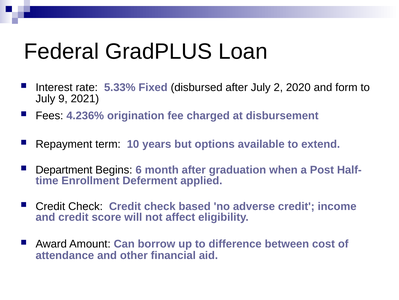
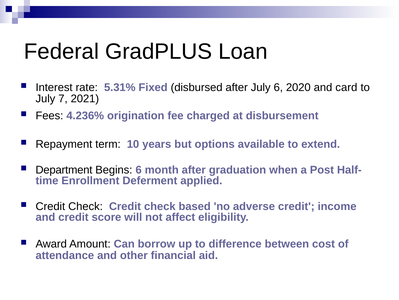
5.33%: 5.33% -> 5.31%
July 2: 2 -> 6
form: form -> card
9: 9 -> 7
